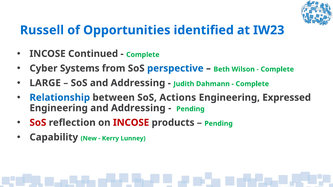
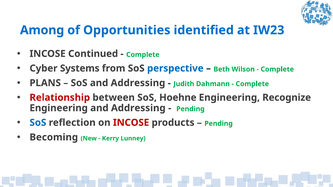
Russell: Russell -> Among
LARGE: LARGE -> PLANS
Relationship colour: blue -> red
Actions: Actions -> Hoehne
Expressed: Expressed -> Recognize
SoS at (38, 123) colour: red -> blue
Capability: Capability -> Becoming
